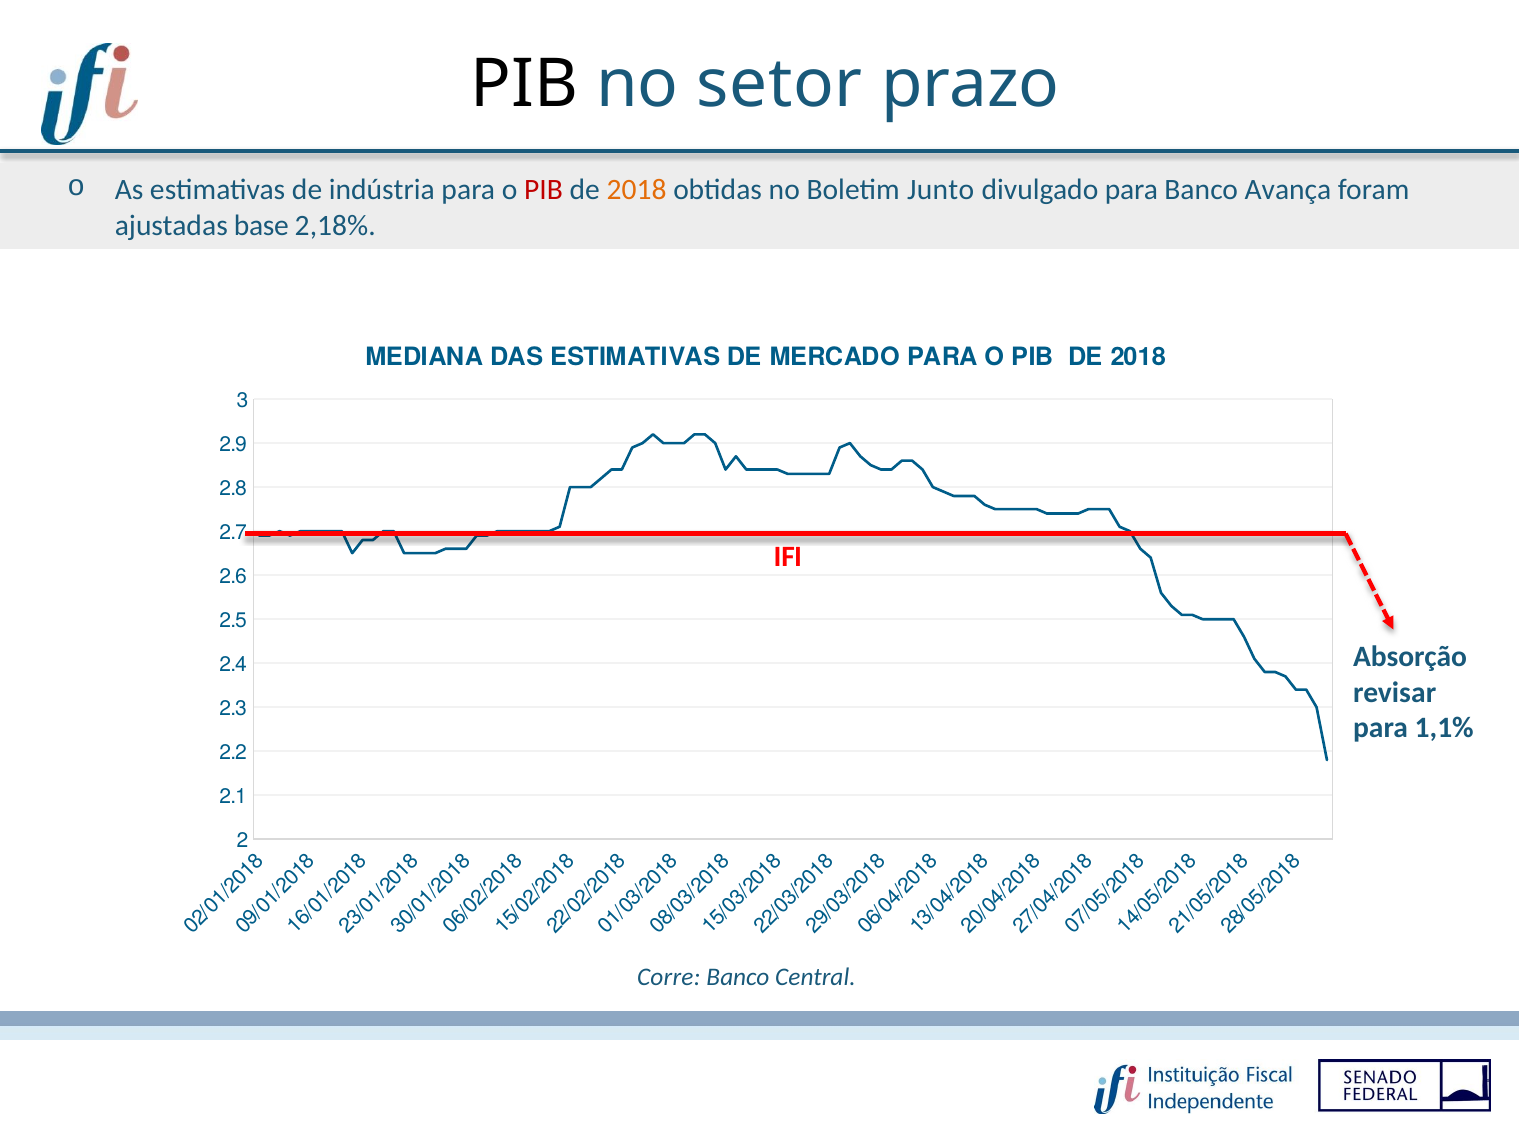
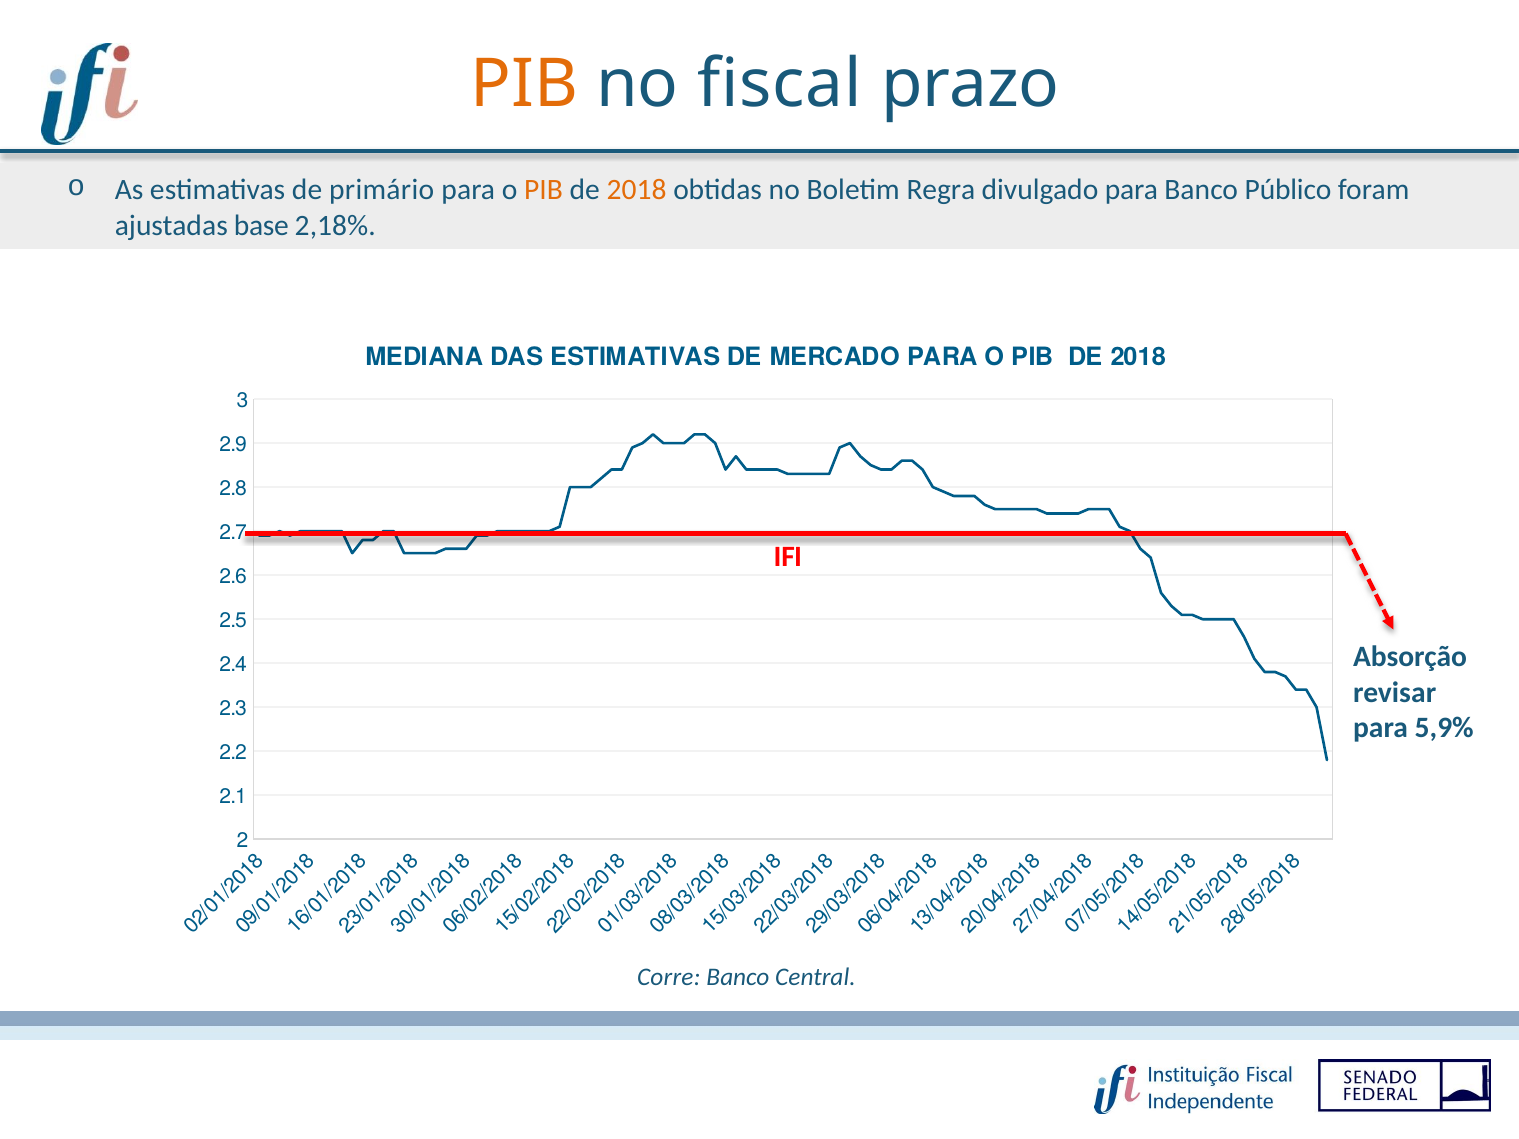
PIB at (525, 84) colour: black -> orange
setor: setor -> fiscal
indústria: indústria -> primário
PIB at (544, 190) colour: red -> orange
Junto: Junto -> Regra
Avança: Avança -> Público
1,1%: 1,1% -> 5,9%
